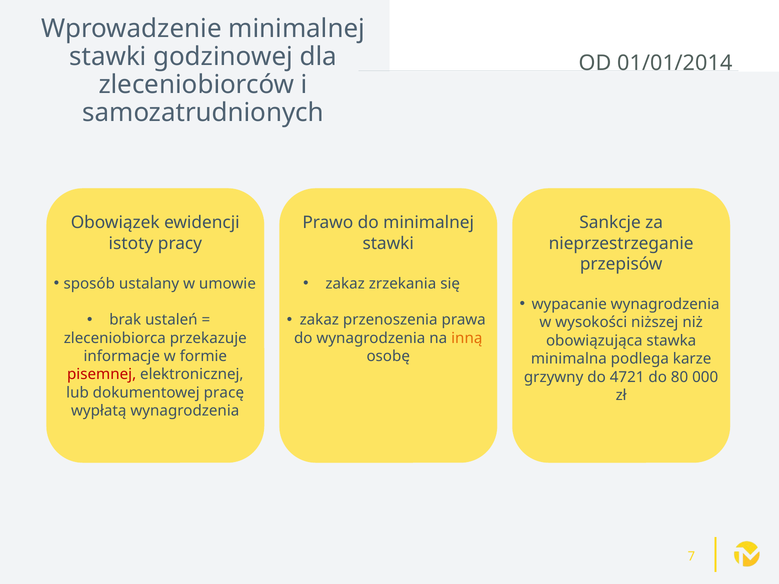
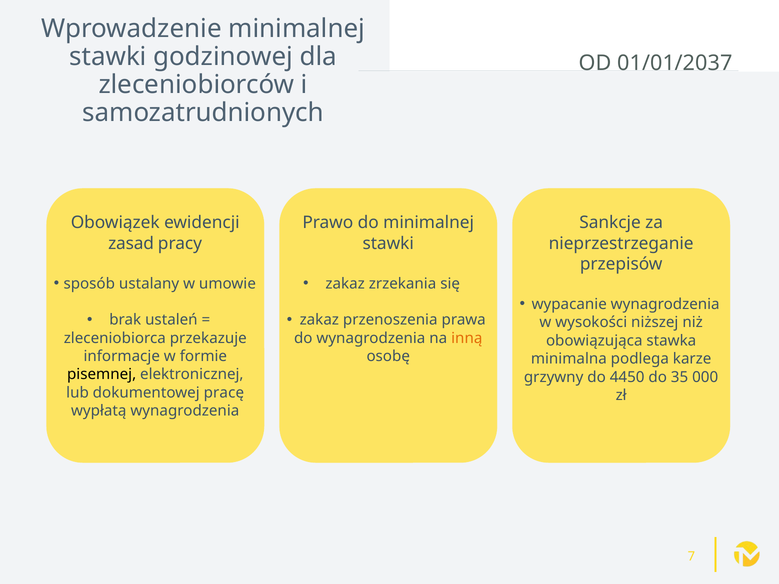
01/01/2014: 01/01/2014 -> 01/01/2037
istoty: istoty -> zasad
pisemnej colour: red -> black
4721: 4721 -> 4450
80: 80 -> 35
